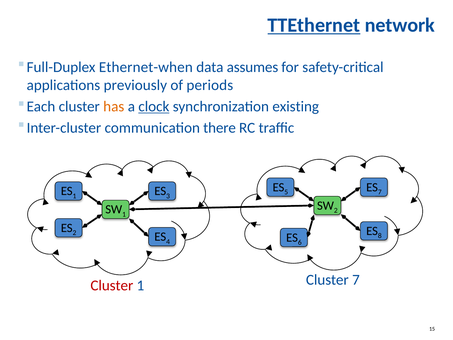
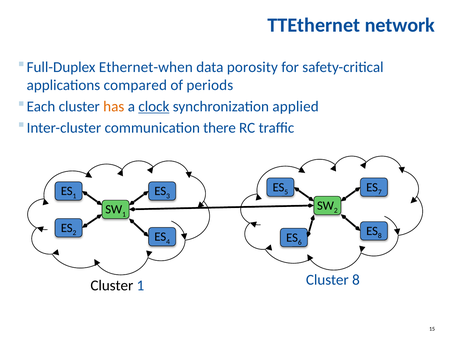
TTEthernet underline: present -> none
assumes: assumes -> porosity
previously: previously -> compared
existing: existing -> applied
Cluster at (112, 285) colour: red -> black
Cluster 7: 7 -> 8
